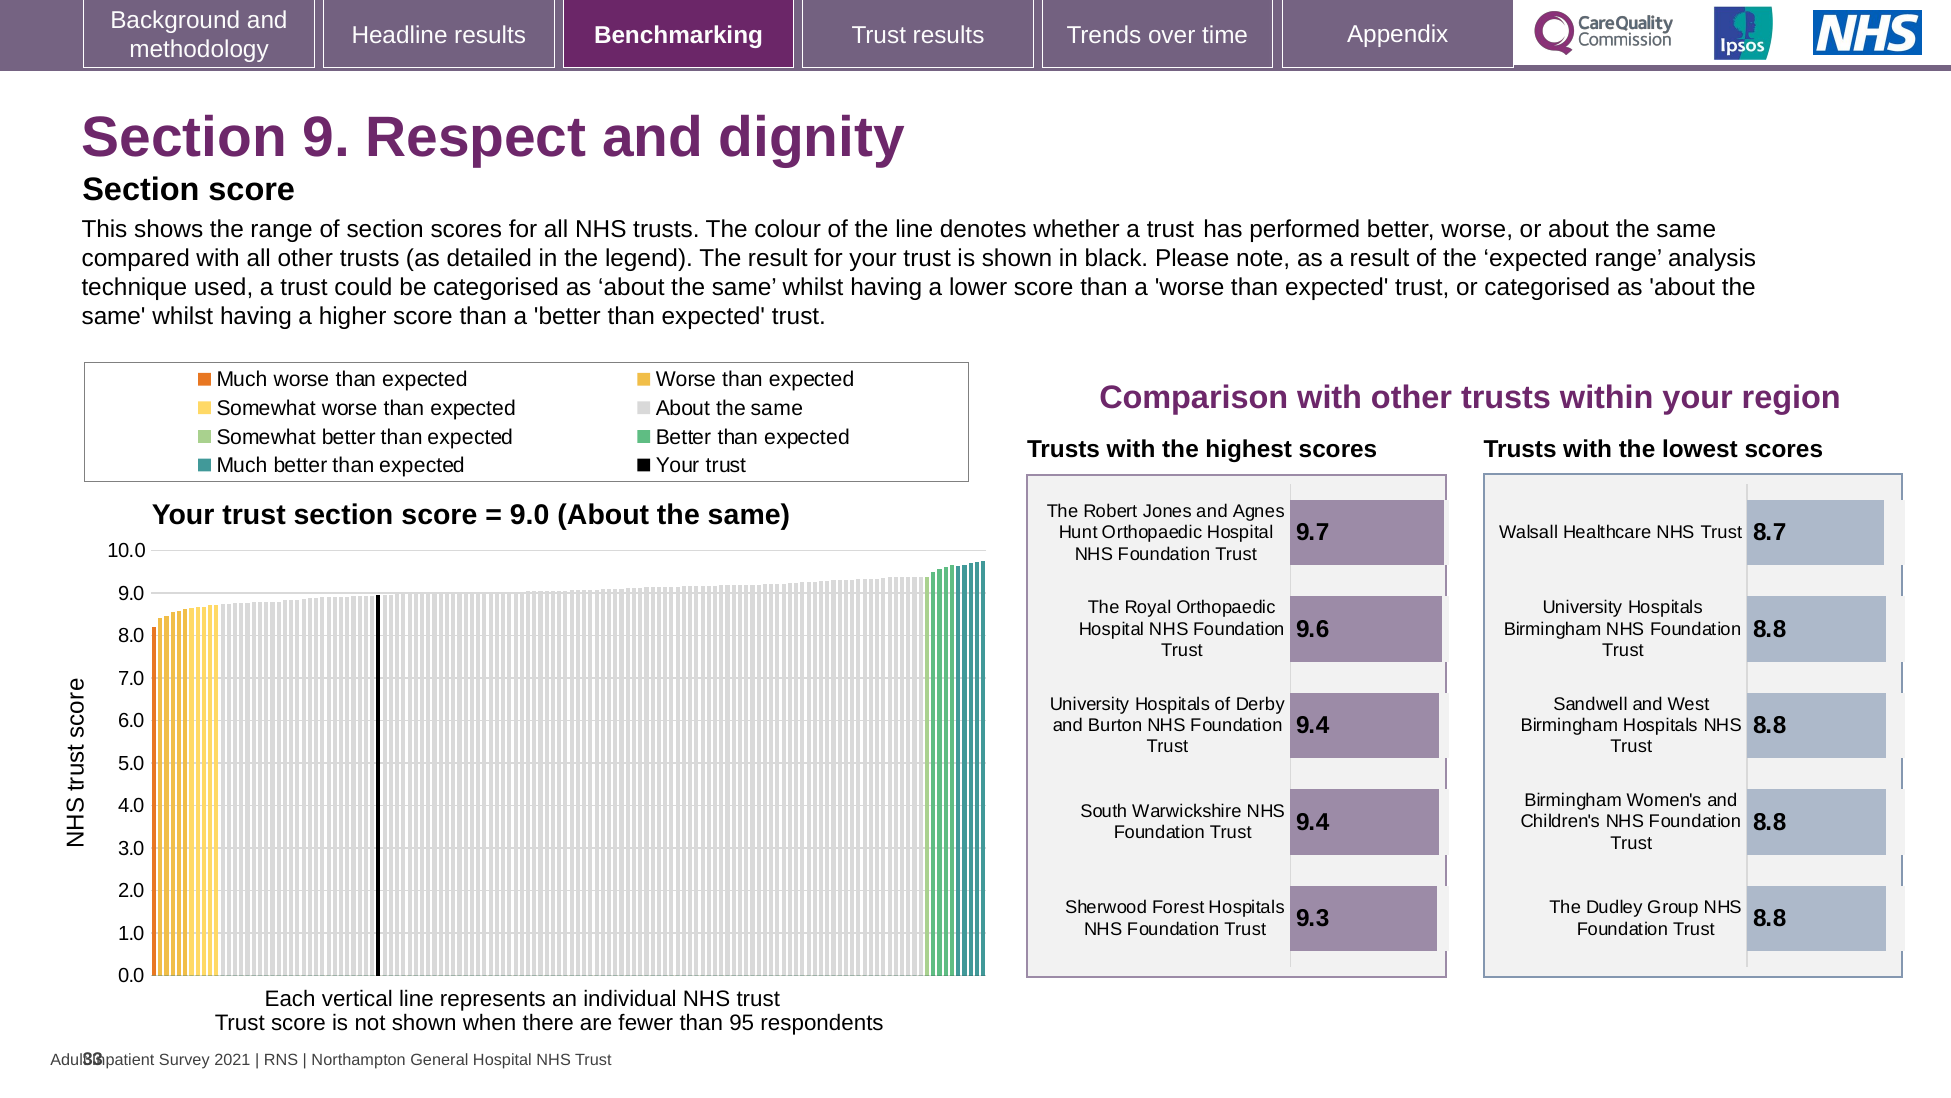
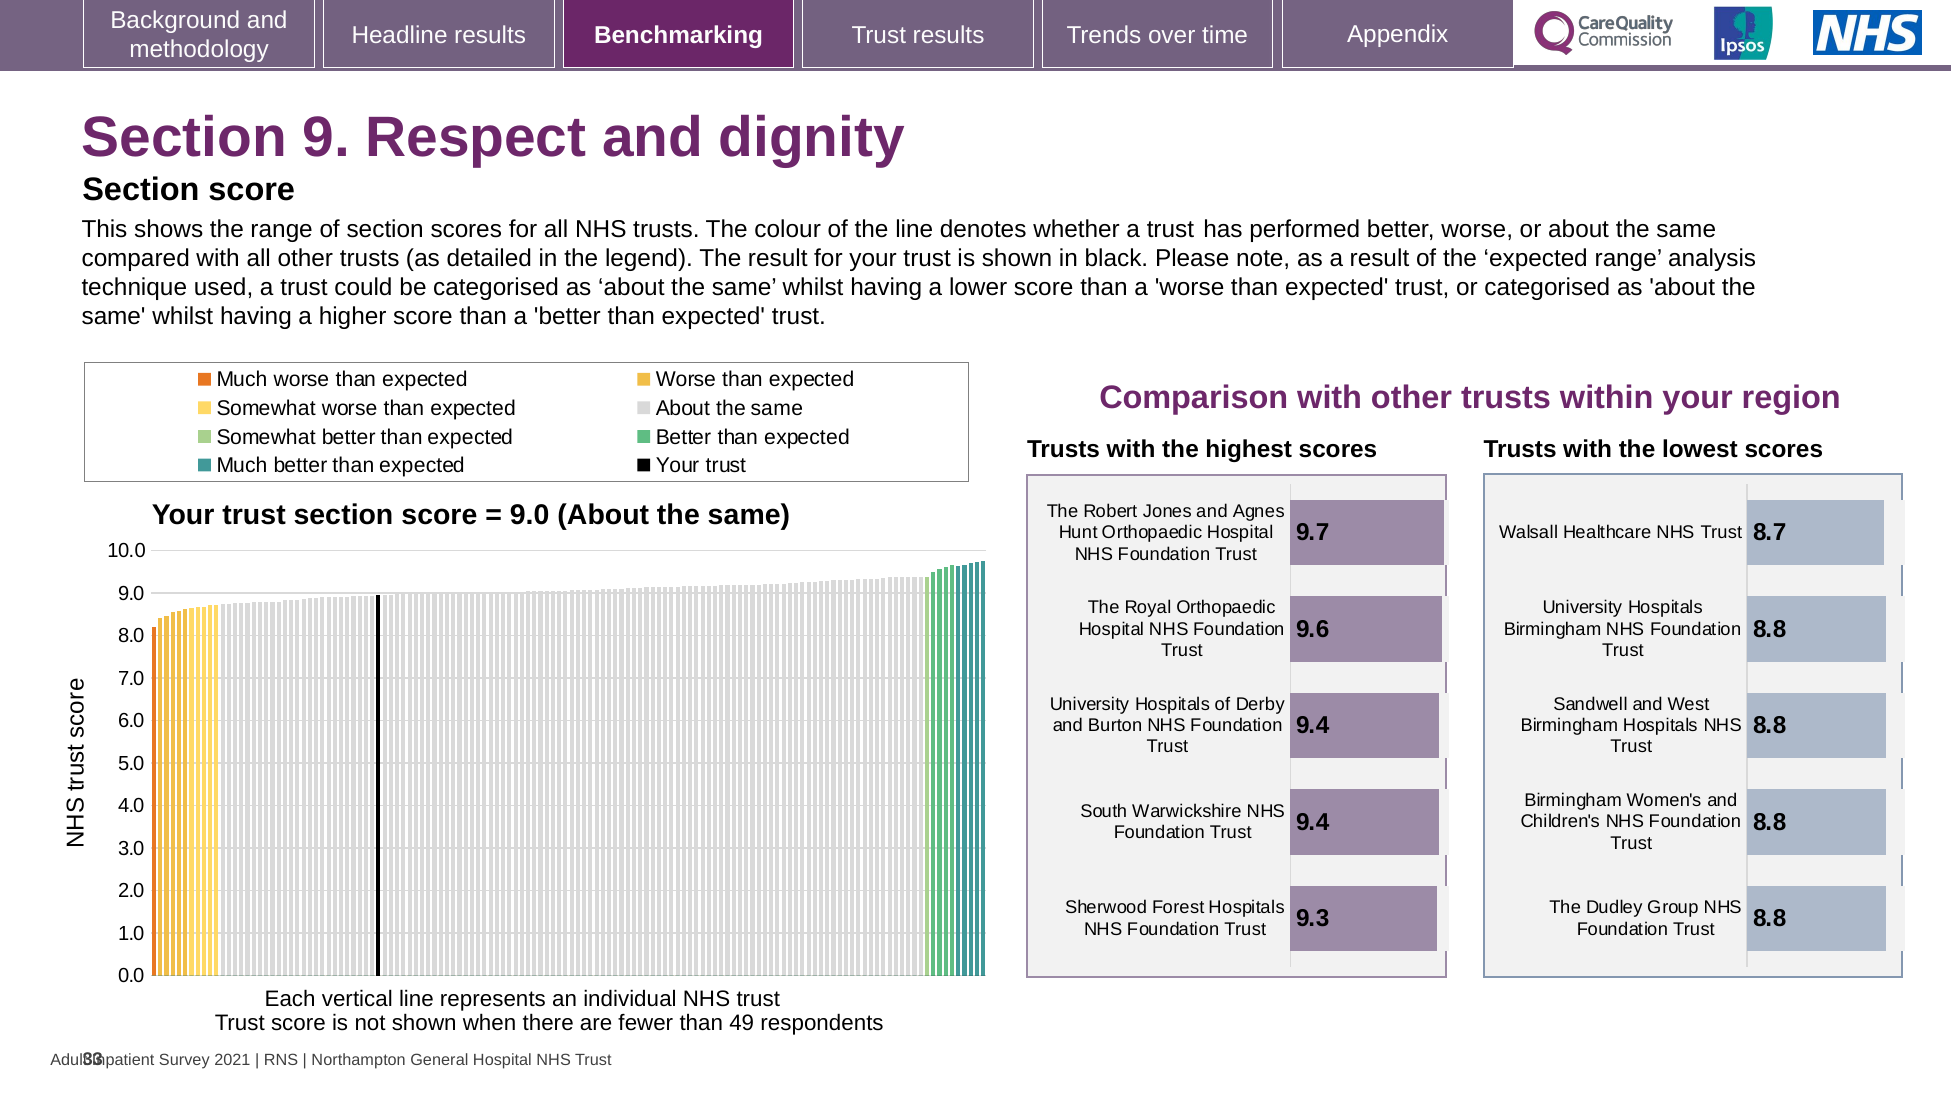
95: 95 -> 49
